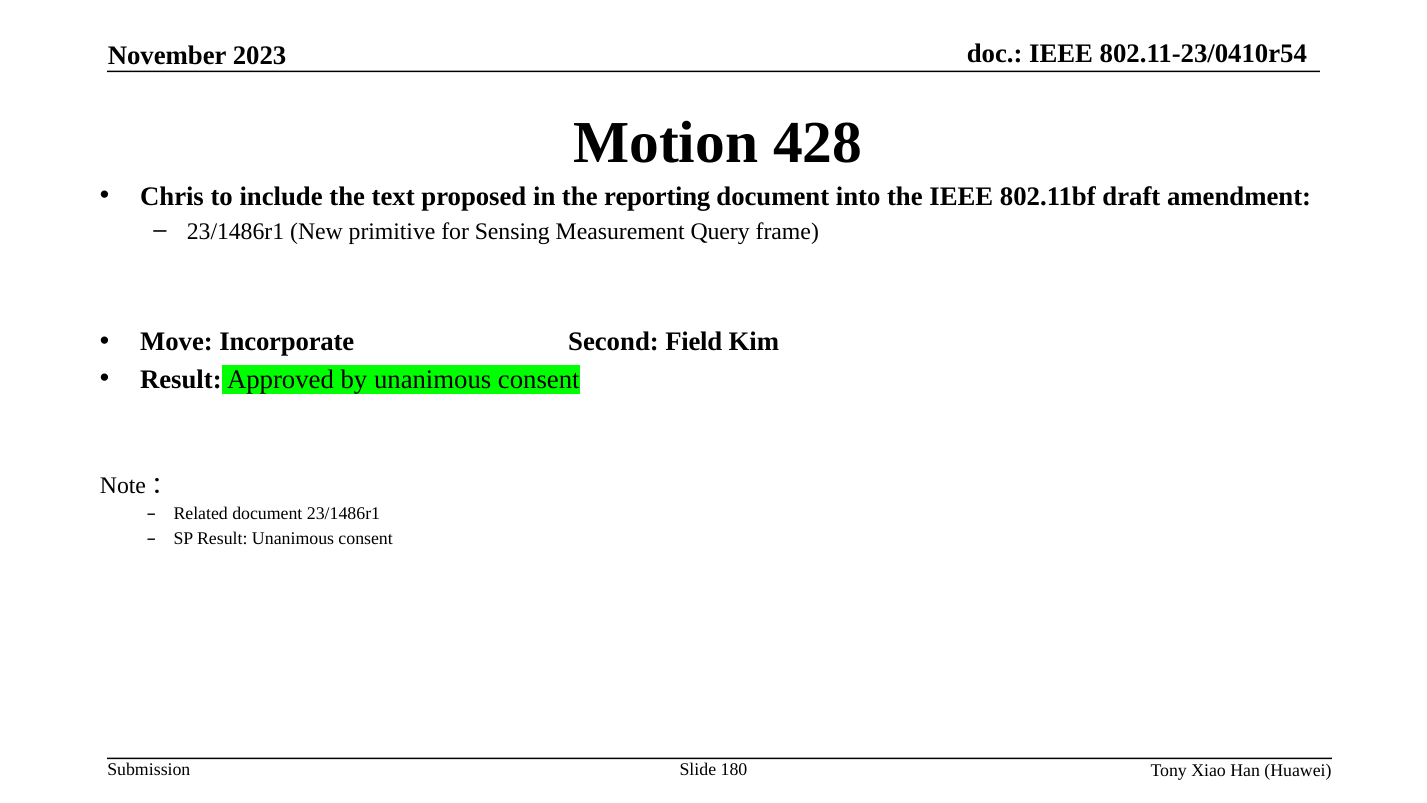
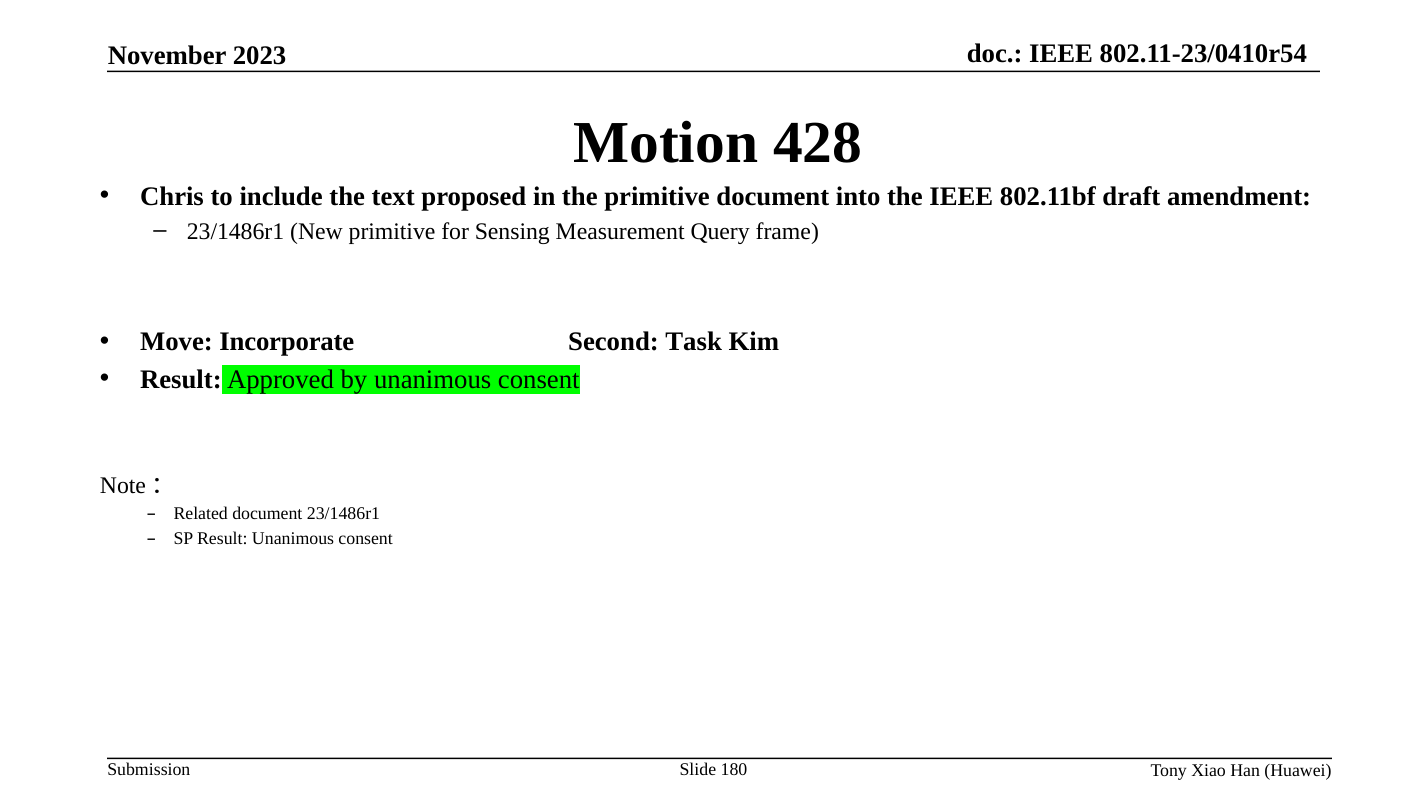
the reporting: reporting -> primitive
Field: Field -> Task
